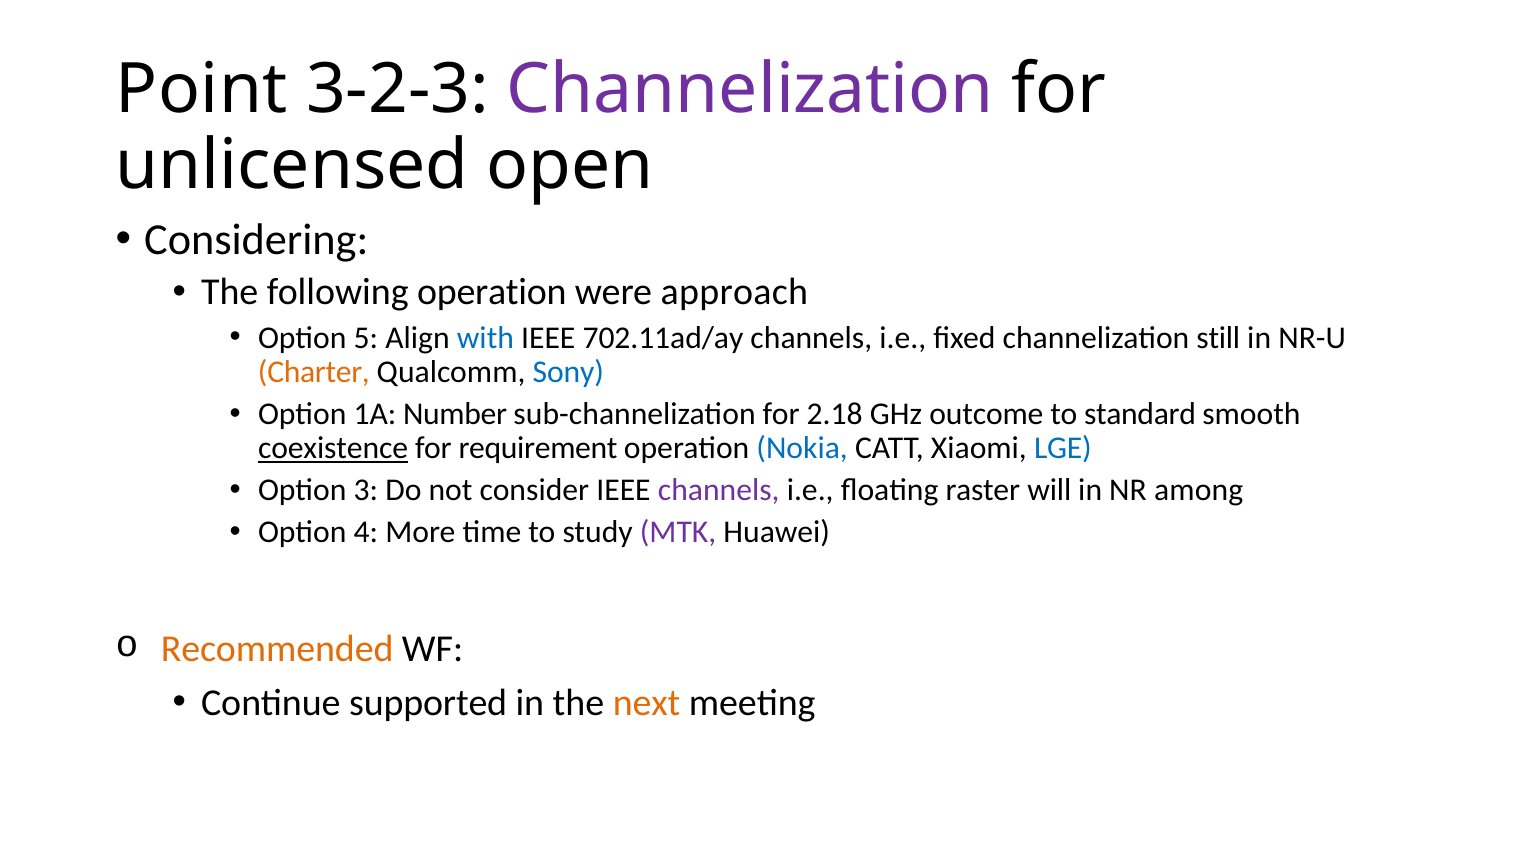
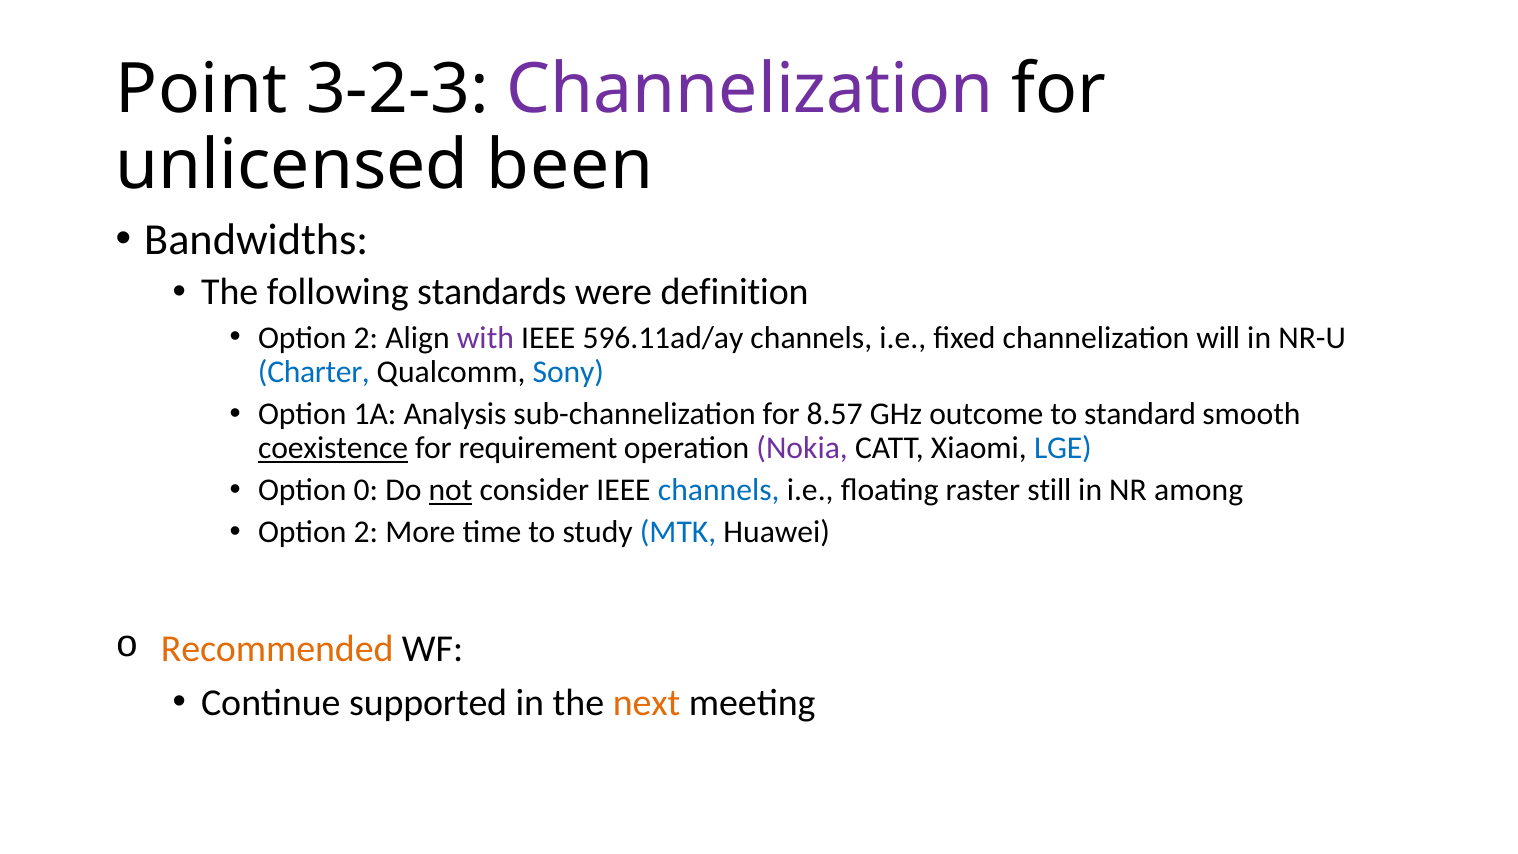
open: open -> been
Considering: Considering -> Bandwidths
following operation: operation -> standards
approach: approach -> definition
5 at (366, 338): 5 -> 2
with colour: blue -> purple
702.11ad/ay: 702.11ad/ay -> 596.11ad/ay
still: still -> will
Charter colour: orange -> blue
Number: Number -> Analysis
2.18: 2.18 -> 8.57
Nokia colour: blue -> purple
3: 3 -> 0
not underline: none -> present
channels at (719, 490) colour: purple -> blue
will: will -> still
4 at (366, 532): 4 -> 2
MTK colour: purple -> blue
